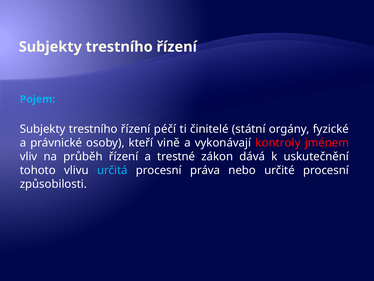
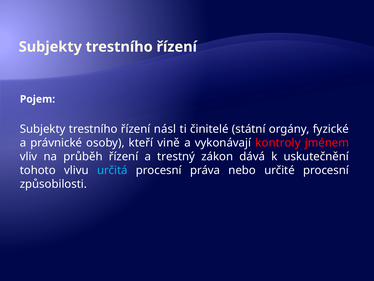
Pojem colour: light blue -> white
péčí: péčí -> násl
trestné: trestné -> trestný
